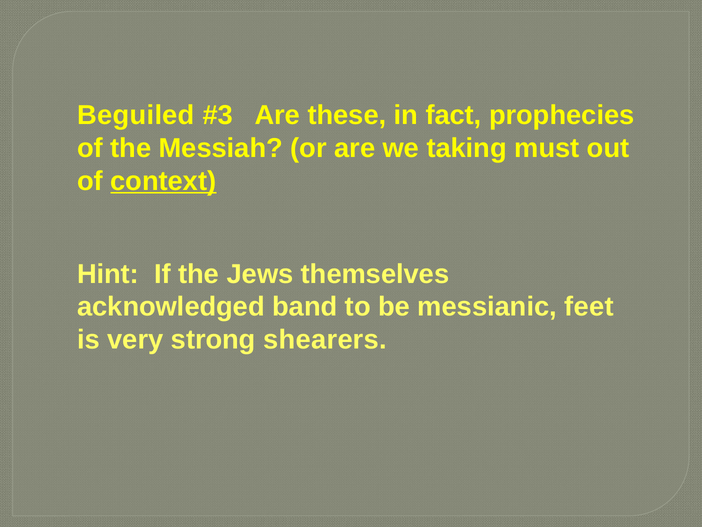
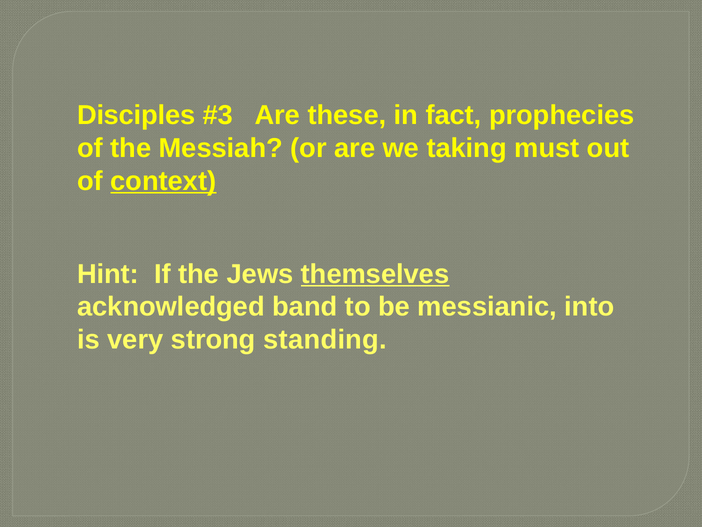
Beguiled: Beguiled -> Disciples
themselves underline: none -> present
feet: feet -> into
shearers: shearers -> standing
